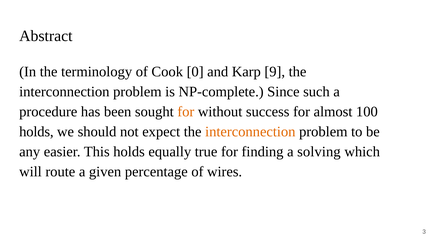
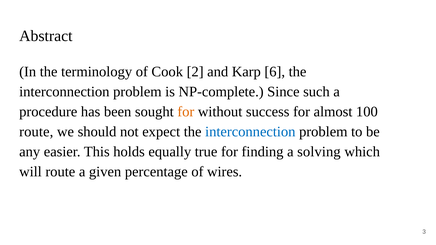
0: 0 -> 2
9: 9 -> 6
holds at (36, 132): holds -> route
interconnection at (250, 132) colour: orange -> blue
